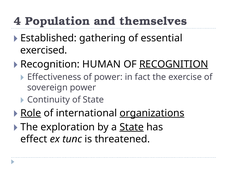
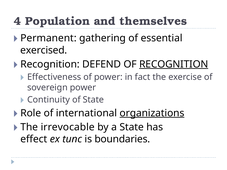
Established: Established -> Permanent
HUMAN: HUMAN -> DEFEND
Role underline: present -> none
exploration: exploration -> irrevocable
State at (132, 127) underline: present -> none
threatened: threatened -> boundaries
